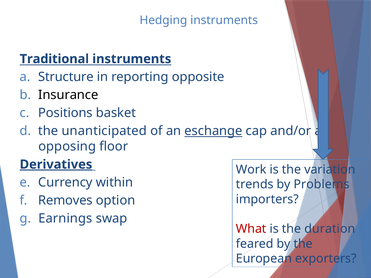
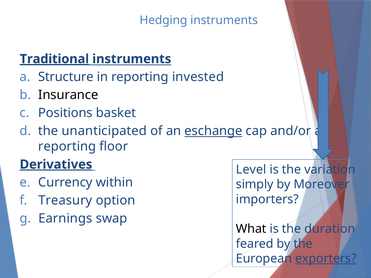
Traditional underline: none -> present
opposite: opposite -> invested
opposing at (67, 147): opposing -> reporting
Work: Work -> Level
trends: trends -> simply
Problems: Problems -> Moreover
Removes: Removes -> Treasury
What colour: red -> black
exporters underline: none -> present
